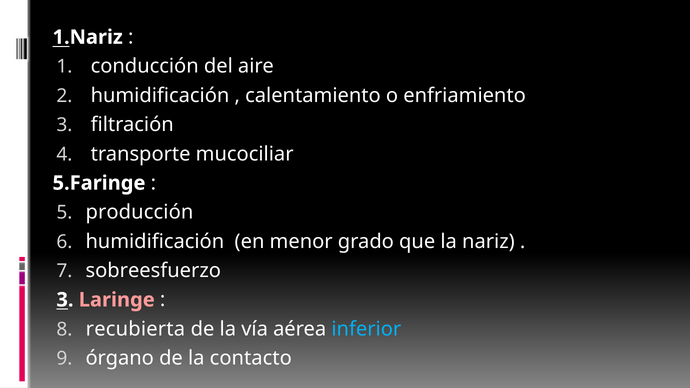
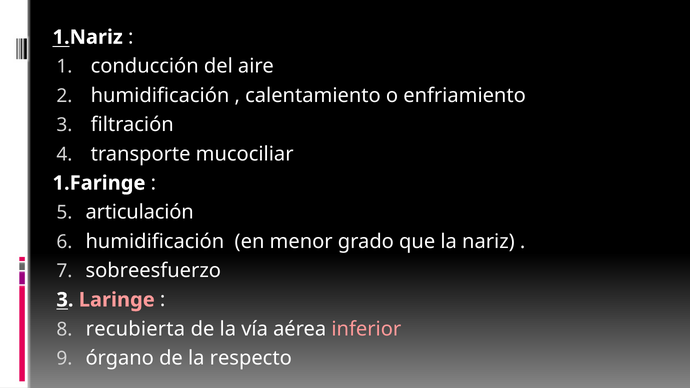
5.Faringe: 5.Faringe -> 1.Faringe
producción: producción -> articulación
inferior colour: light blue -> pink
contacto: contacto -> respecto
